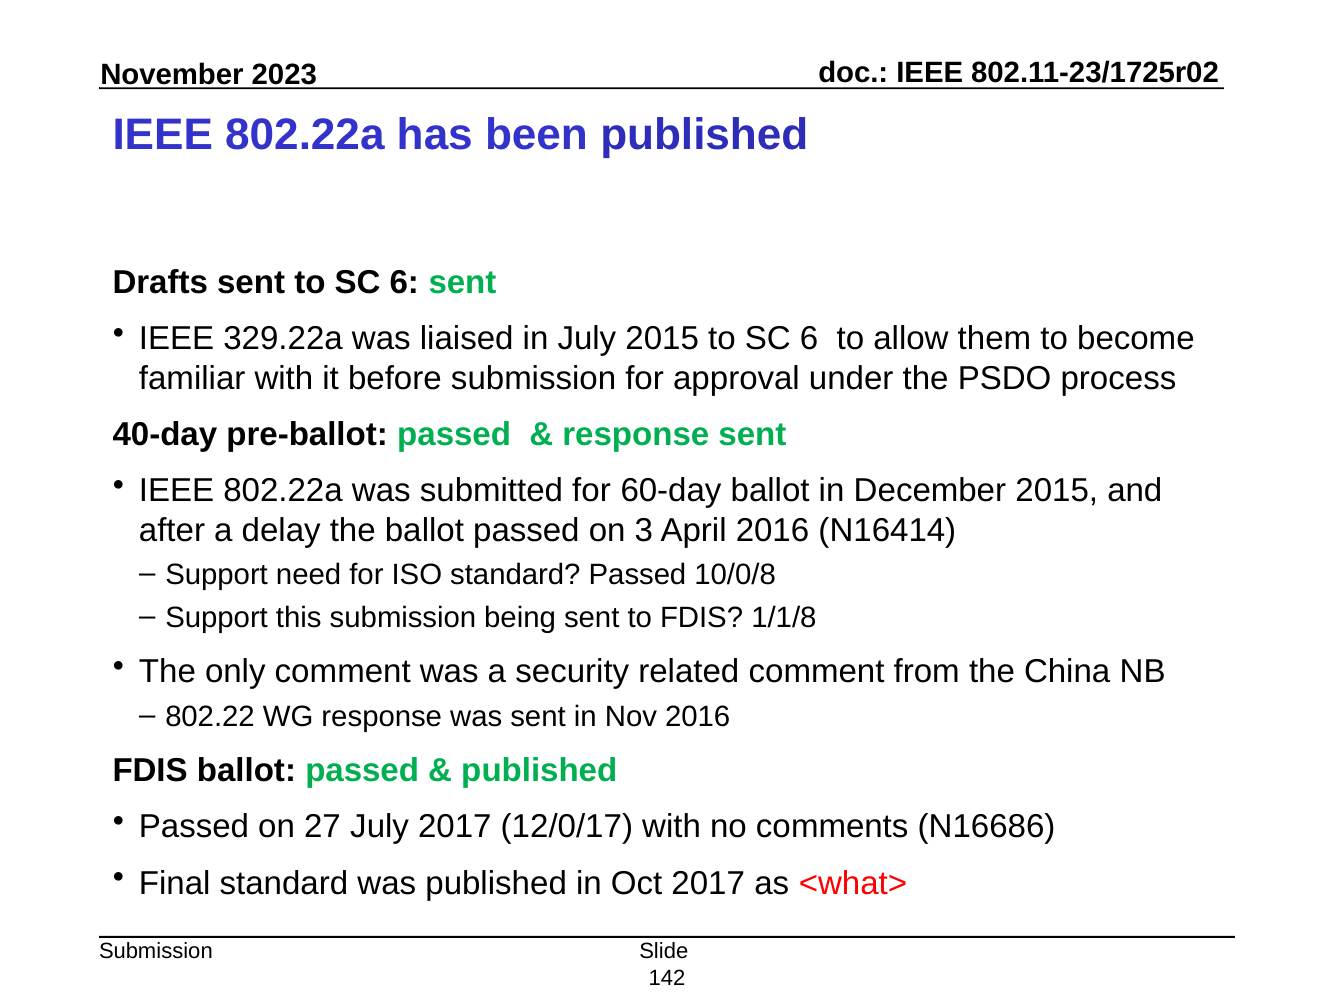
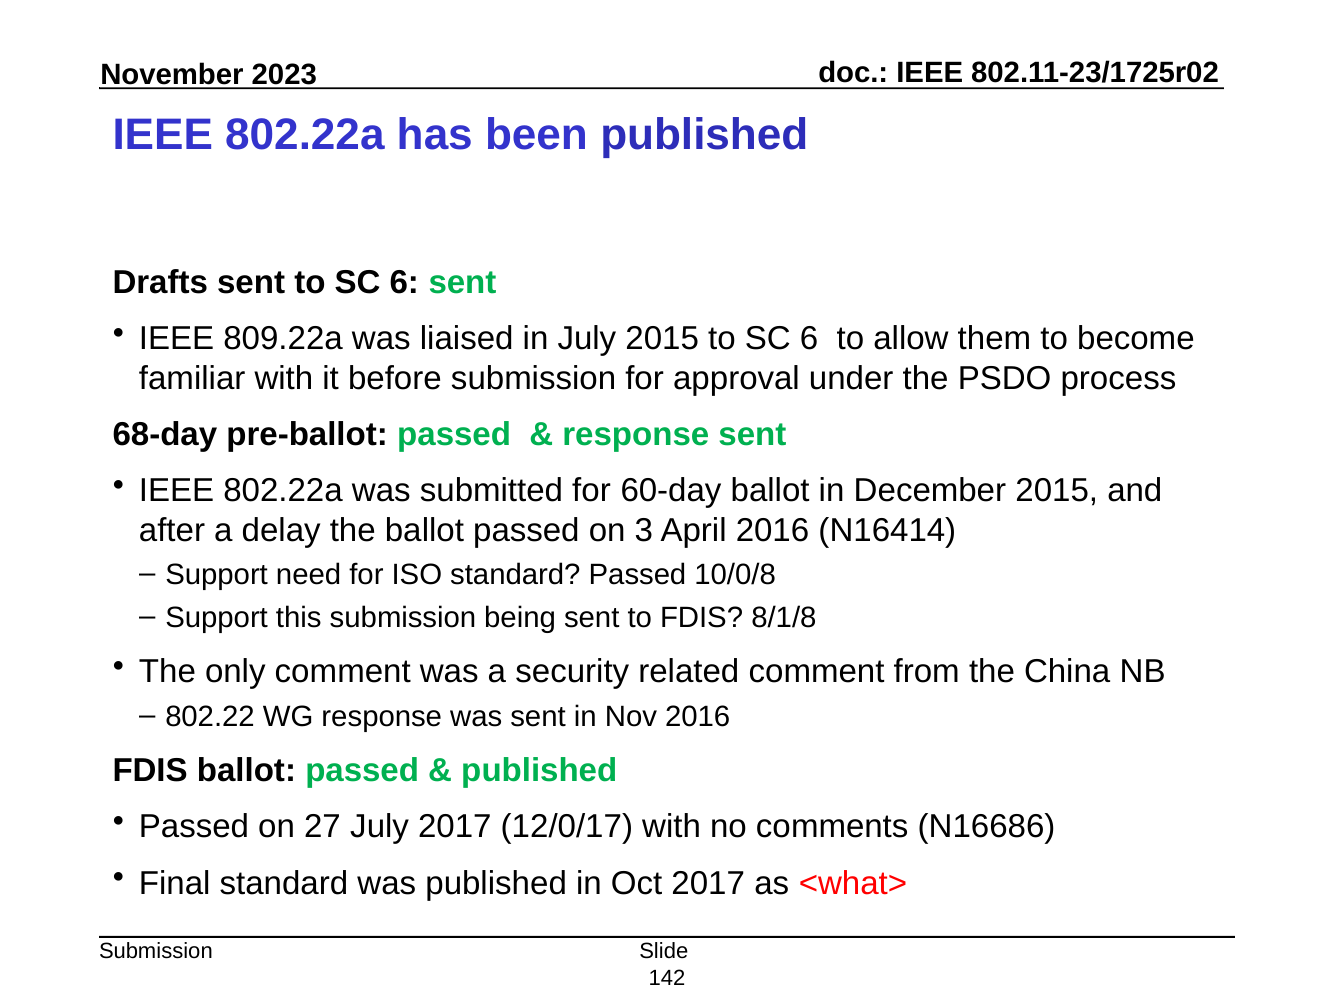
329.22a: 329.22a -> 809.22a
40-day: 40-day -> 68-day
1/1/8: 1/1/8 -> 8/1/8
